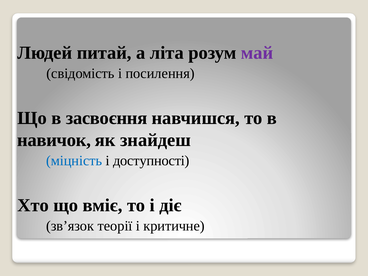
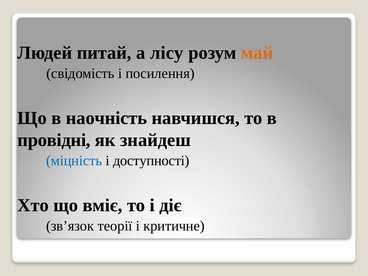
літа: літа -> лісу
май colour: purple -> orange
засвоєння: засвоєння -> наочність
навичок: навичок -> провідні
